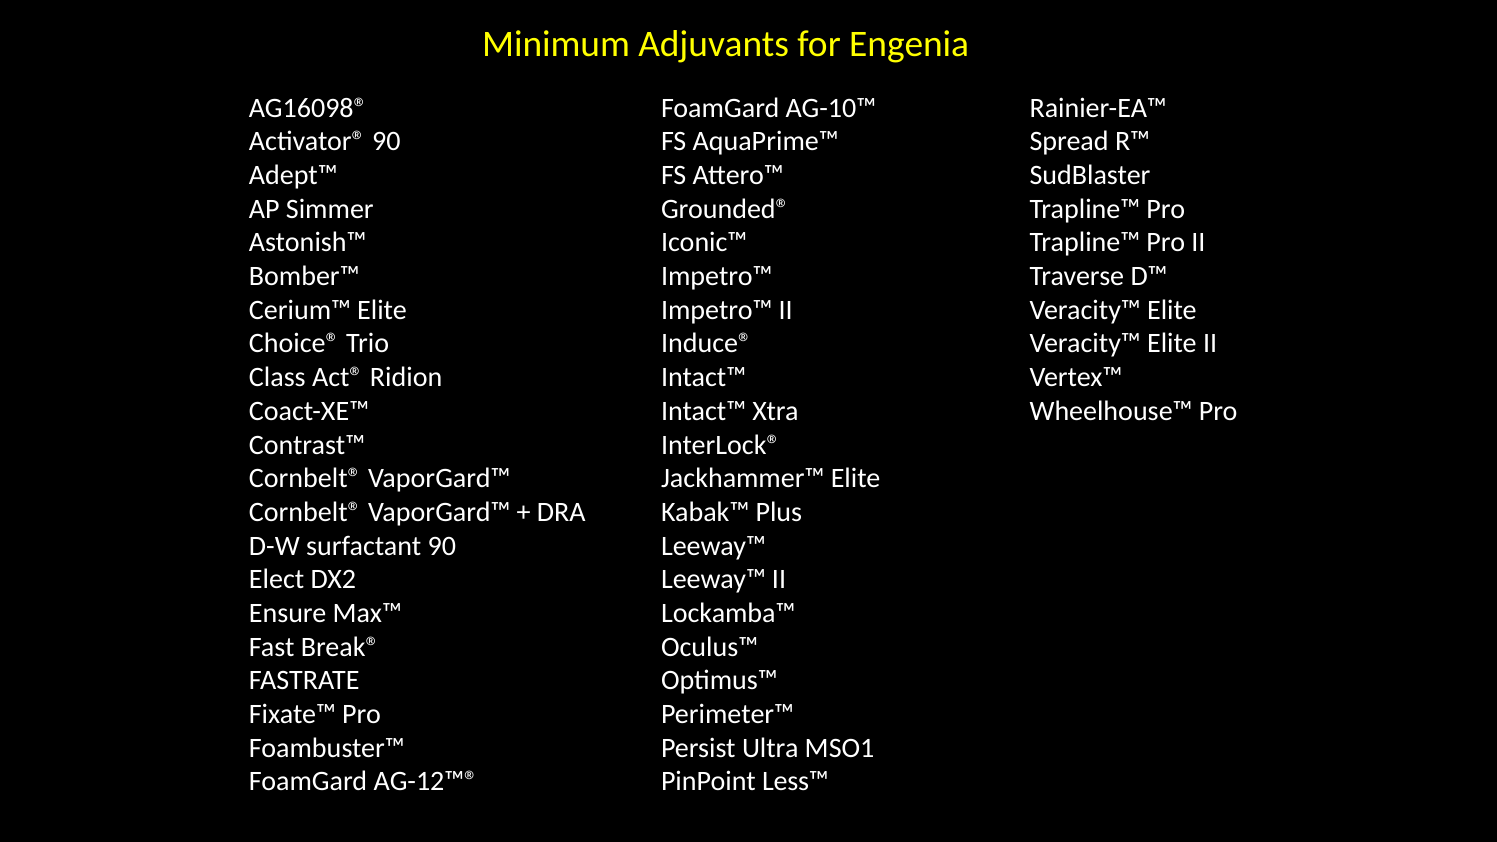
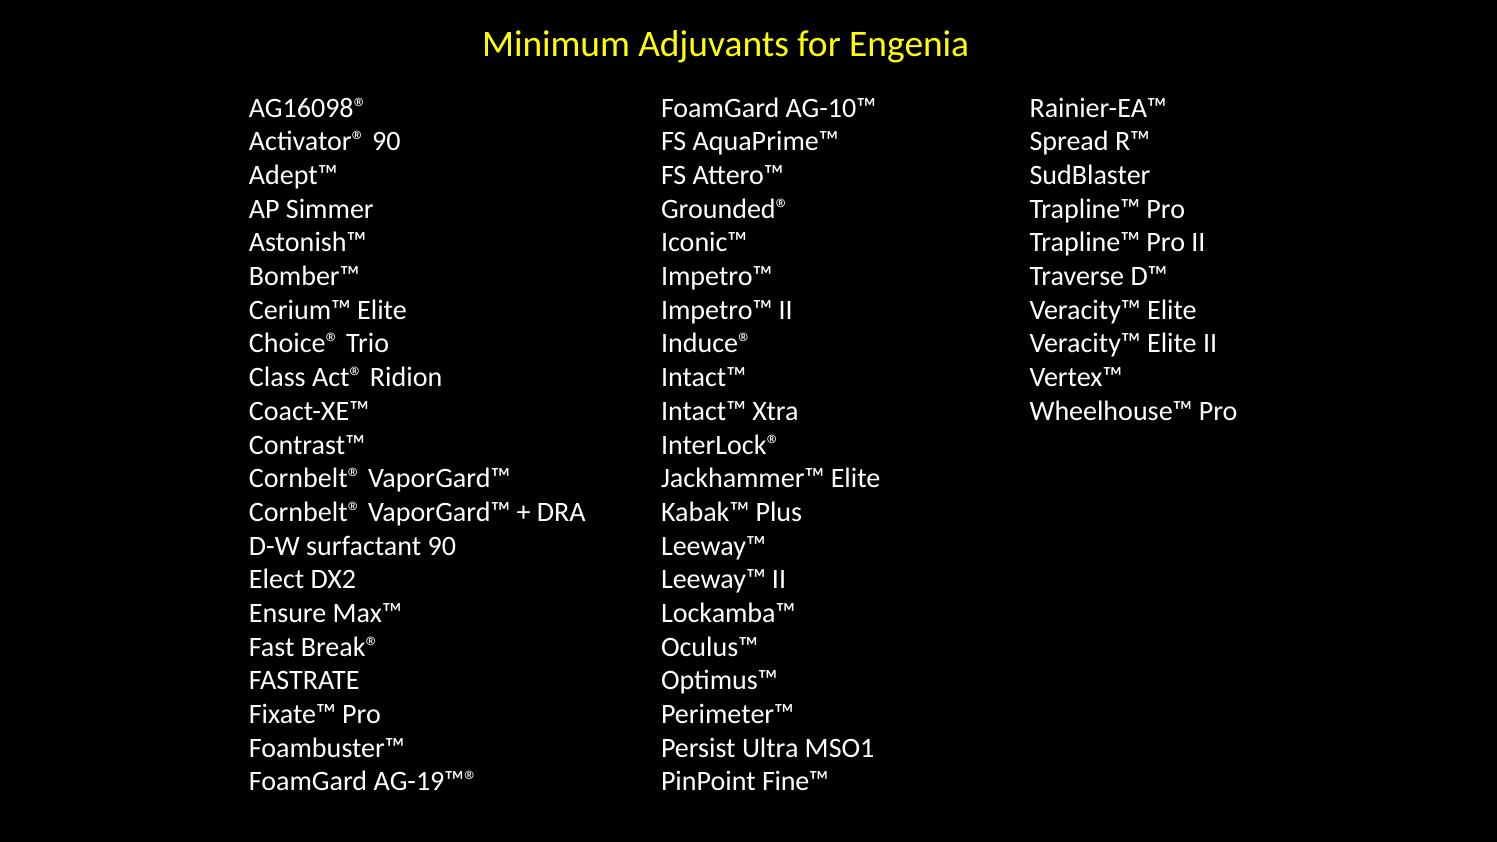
AG-12™®: AG-12™® -> AG-19™®
Less™: Less™ -> Fine™
